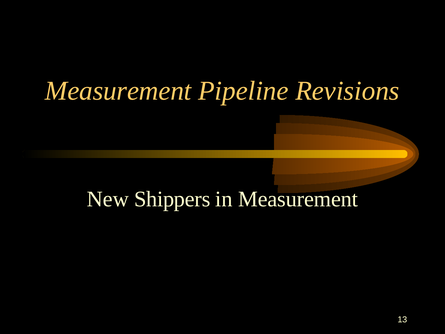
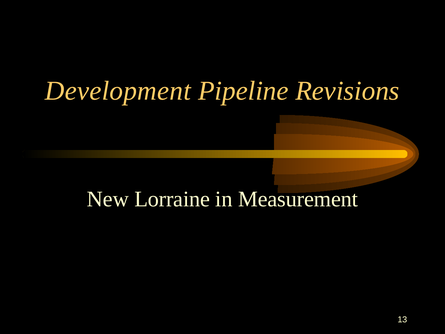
Measurement at (118, 91): Measurement -> Development
Shippers: Shippers -> Lorraine
